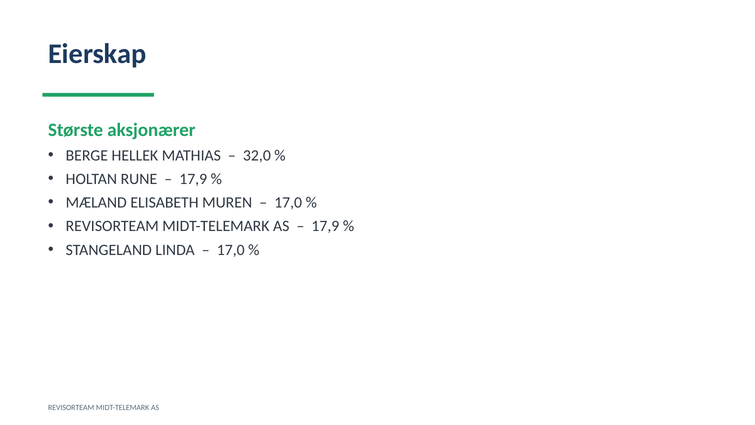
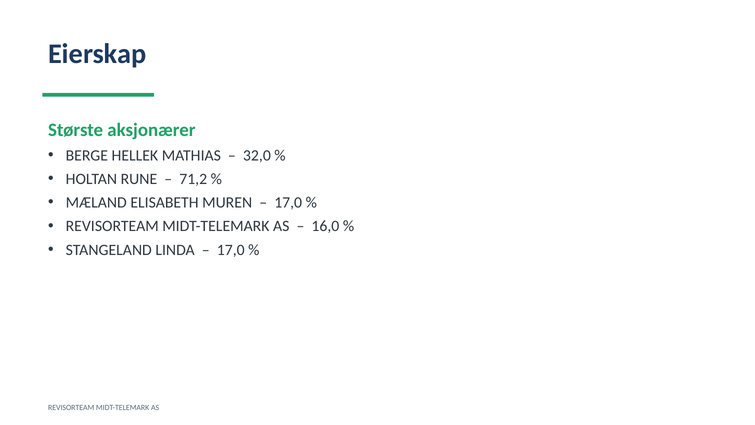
17,9 at (193, 179): 17,9 -> 71,2
17,9 at (325, 226): 17,9 -> 16,0
